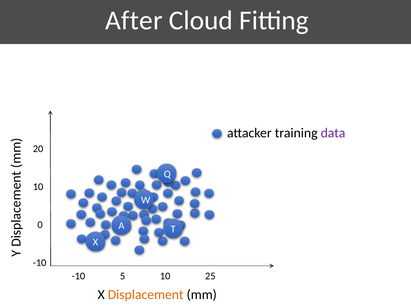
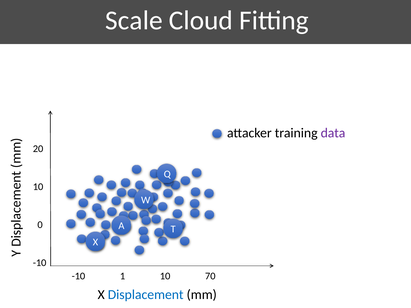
After: After -> Scale
5: 5 -> 1
25: 25 -> 70
Displacement colour: orange -> blue
